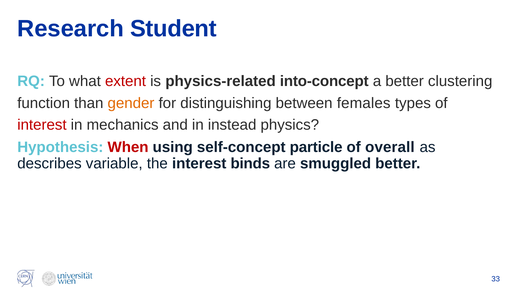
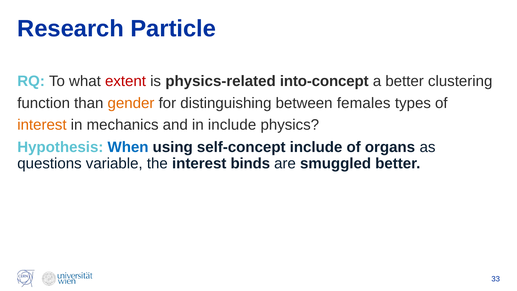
Student: Student -> Particle
interest at (42, 125) colour: red -> orange
in instead: instead -> include
When colour: red -> blue
self-concept particle: particle -> include
overall: overall -> organs
describes: describes -> questions
